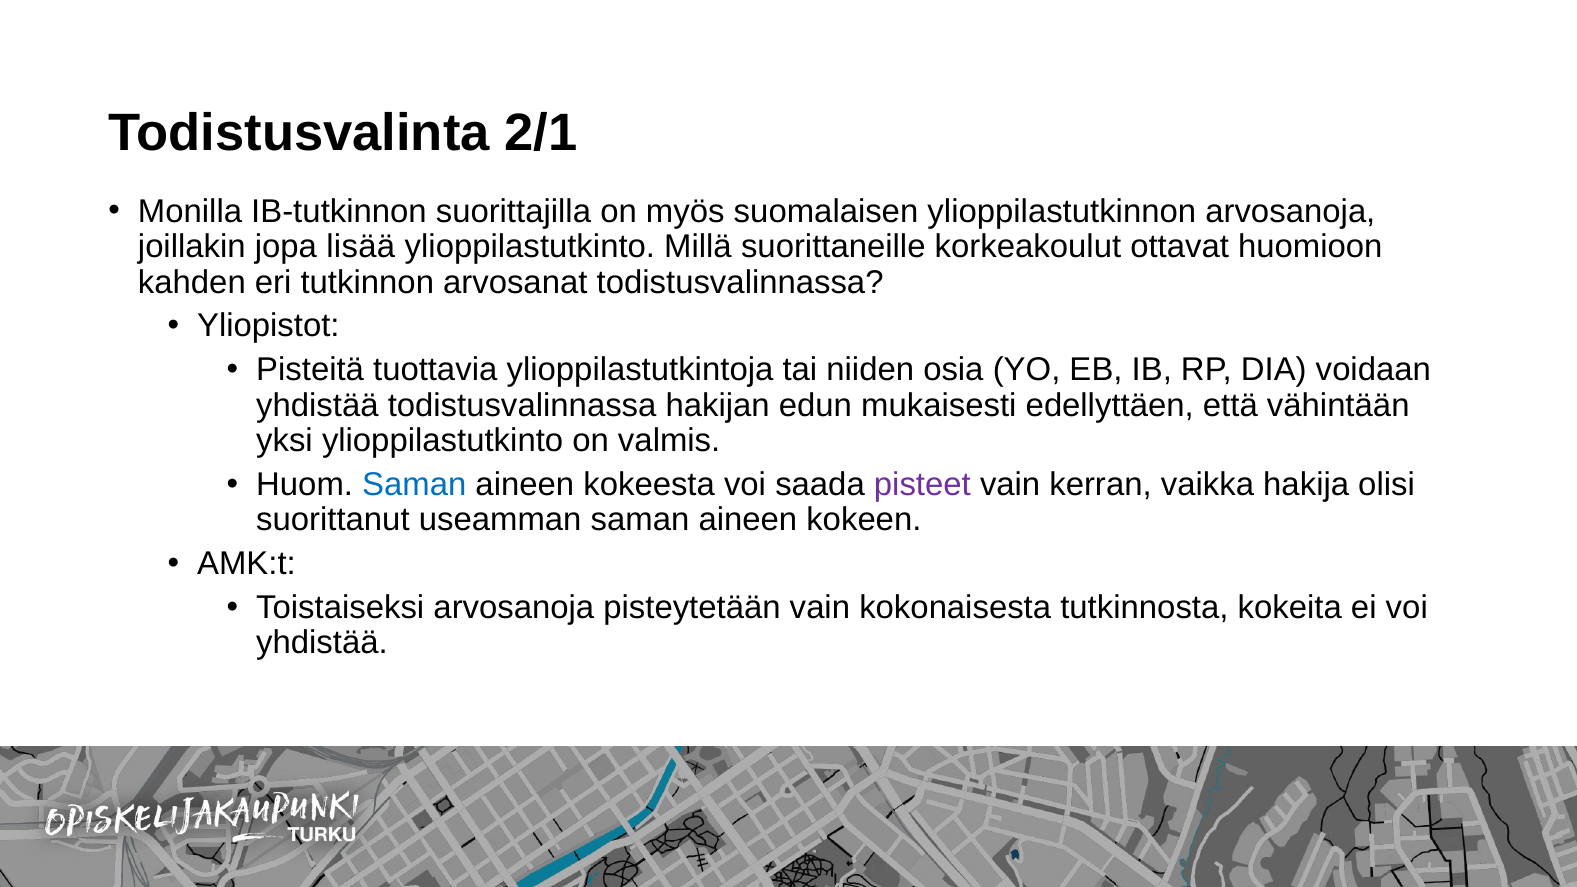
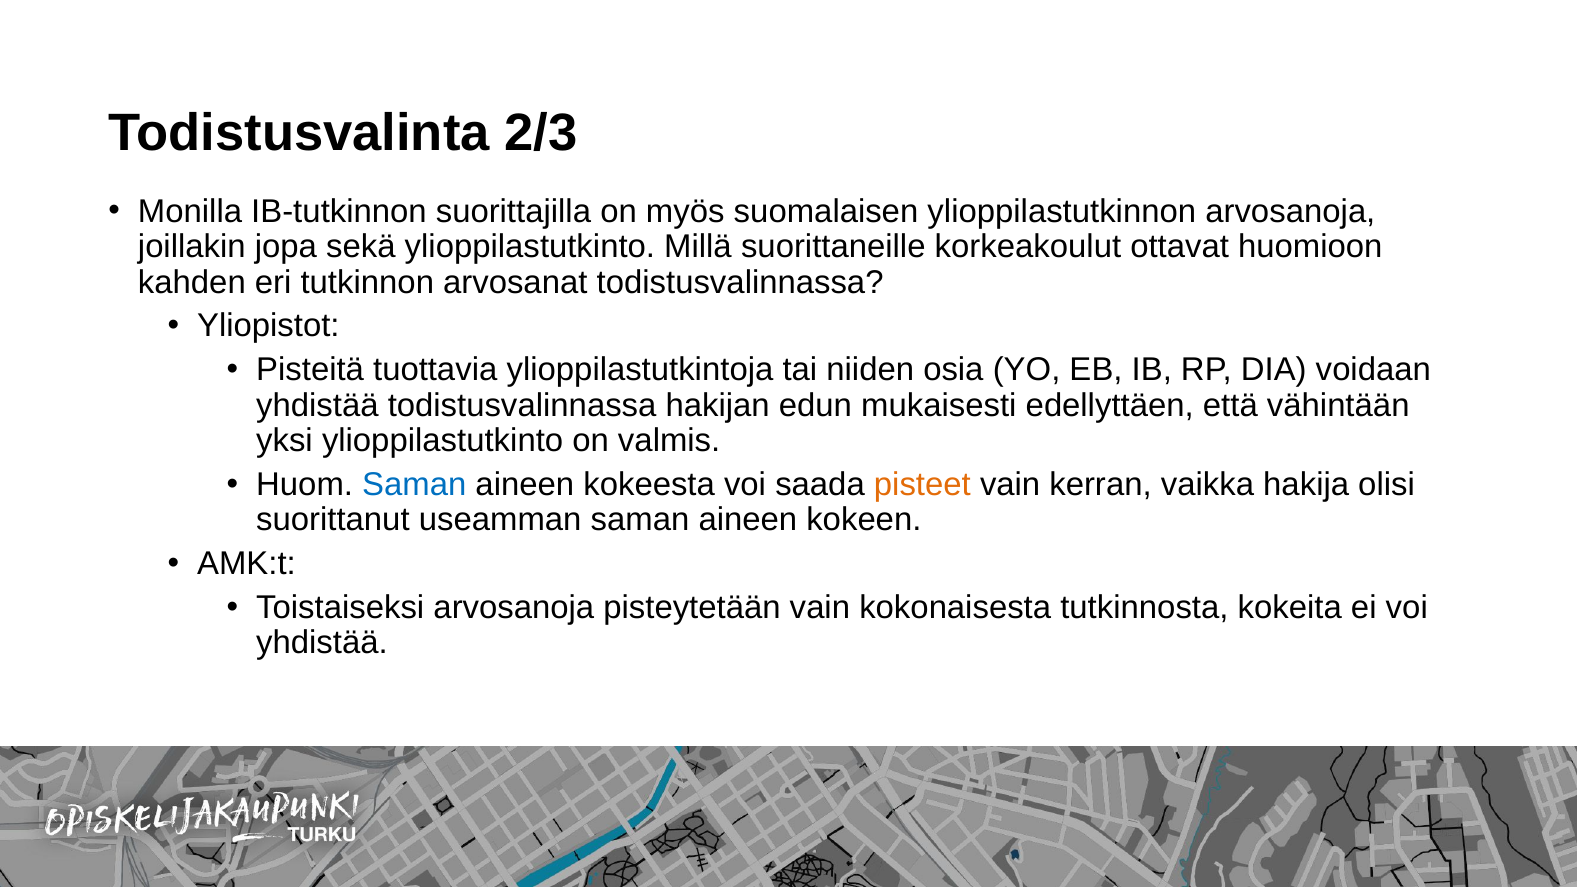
2/1: 2/1 -> 2/3
lisää: lisää -> sekä
pisteet colour: purple -> orange
